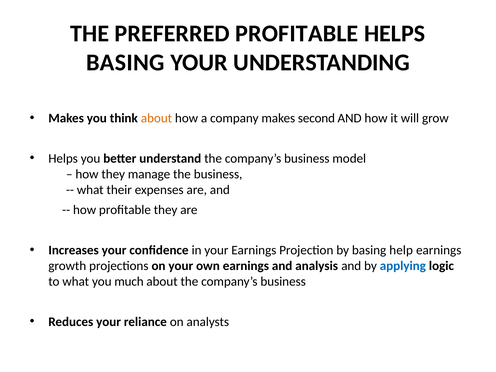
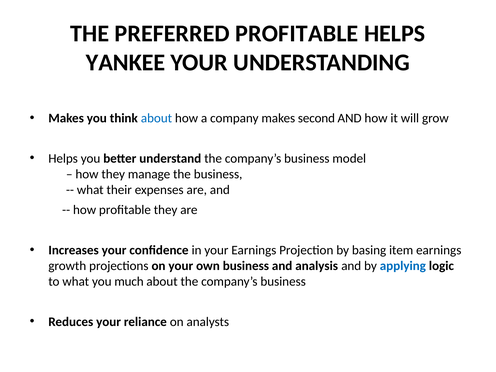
BASING at (125, 62): BASING -> YANKEE
about at (156, 118) colour: orange -> blue
help: help -> item
own earnings: earnings -> business
